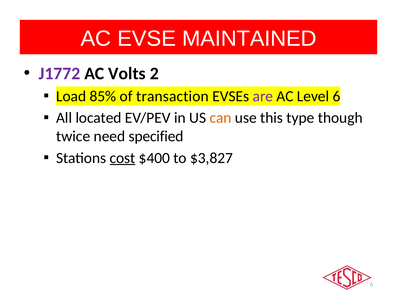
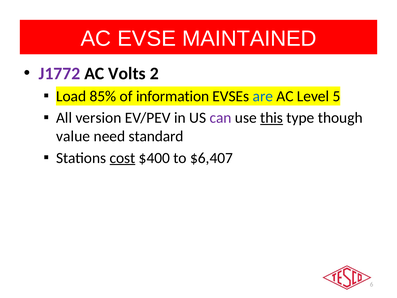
transaction: transaction -> information
are colour: purple -> blue
Level 6: 6 -> 5
located: located -> version
can colour: orange -> purple
this underline: none -> present
twice: twice -> value
specified: specified -> standard
$3,827: $3,827 -> $6,407
